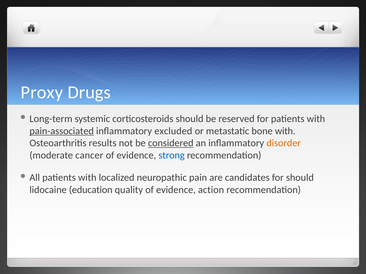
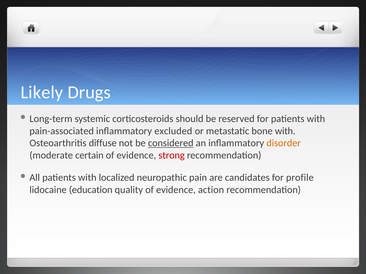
Proxy: Proxy -> Likely
pain-associated underline: present -> none
results: results -> diffuse
cancer: cancer -> certain
strong colour: blue -> red
for should: should -> profile
